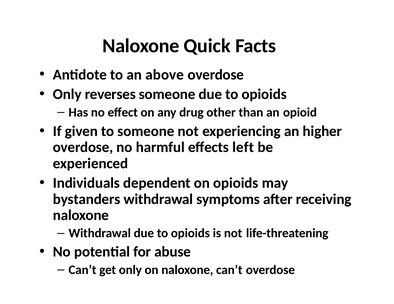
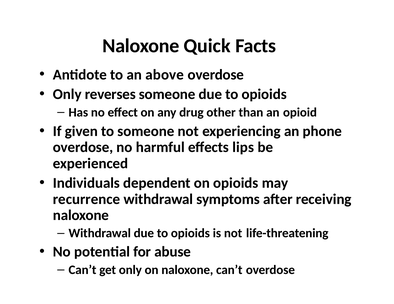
higher: higher -> phone
left: left -> lips
bystanders: bystanders -> recurrence
